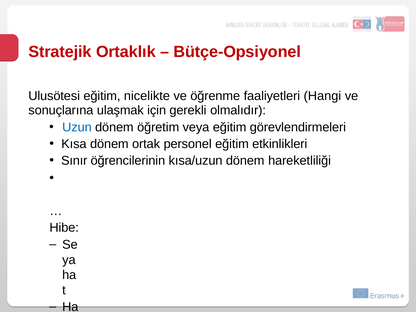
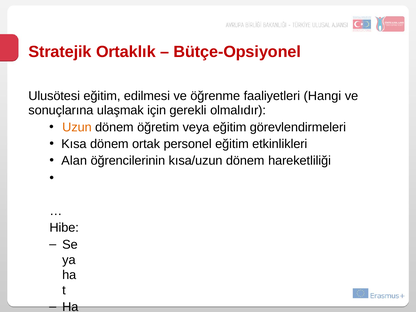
nicelikte: nicelikte -> edilmesi
Uzun colour: blue -> orange
Sınır: Sınır -> Alan
